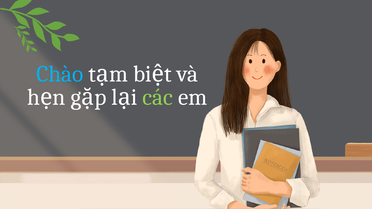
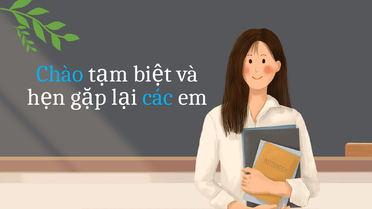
các colour: light green -> light blue
